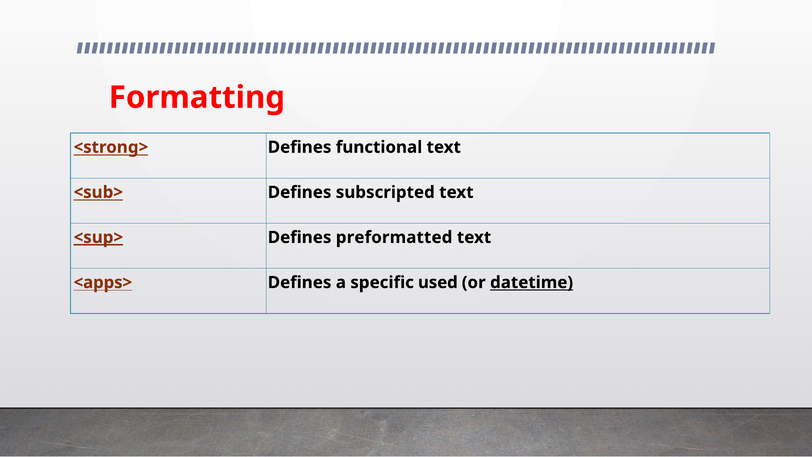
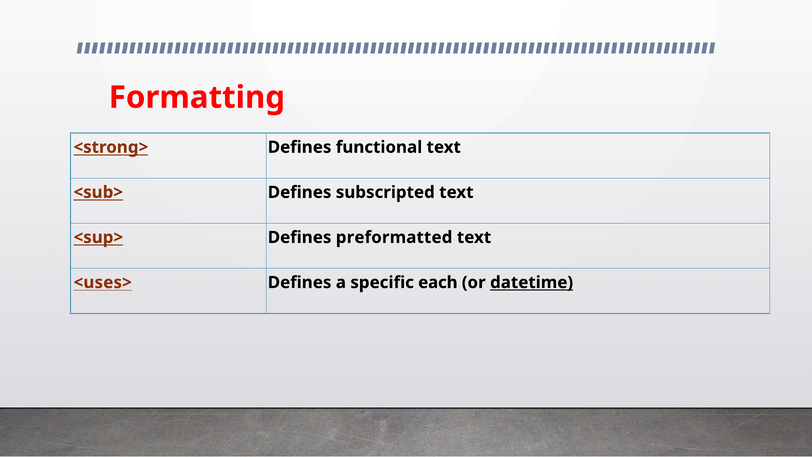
<sup> underline: present -> none
<apps>: <apps> -> <uses>
used: used -> each
